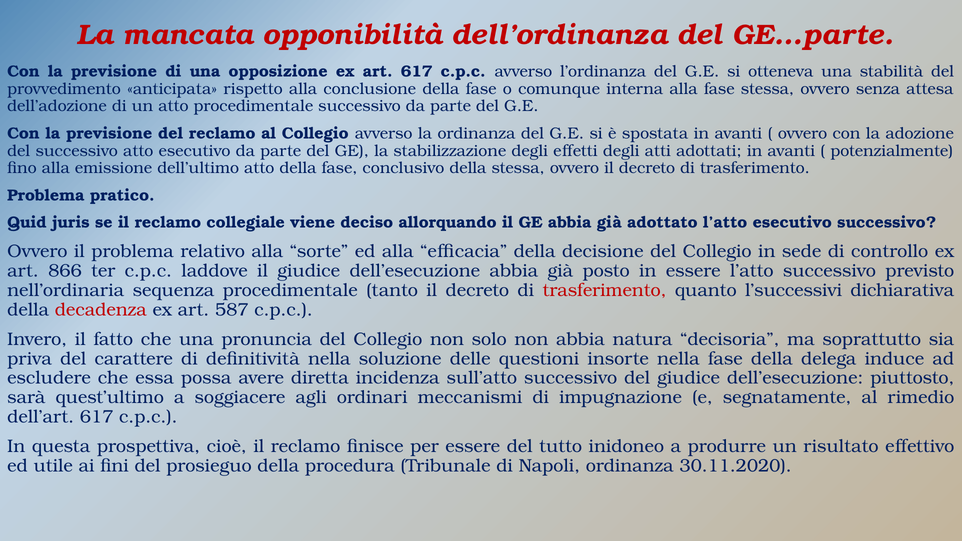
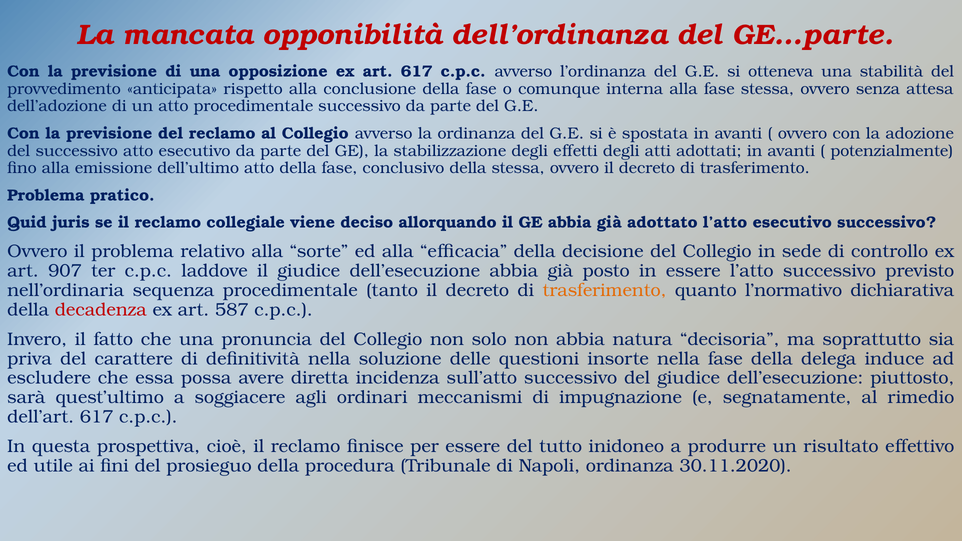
866: 866 -> 907
trasferimento at (605, 290) colour: red -> orange
l’successivi: l’successivi -> l’normativo
